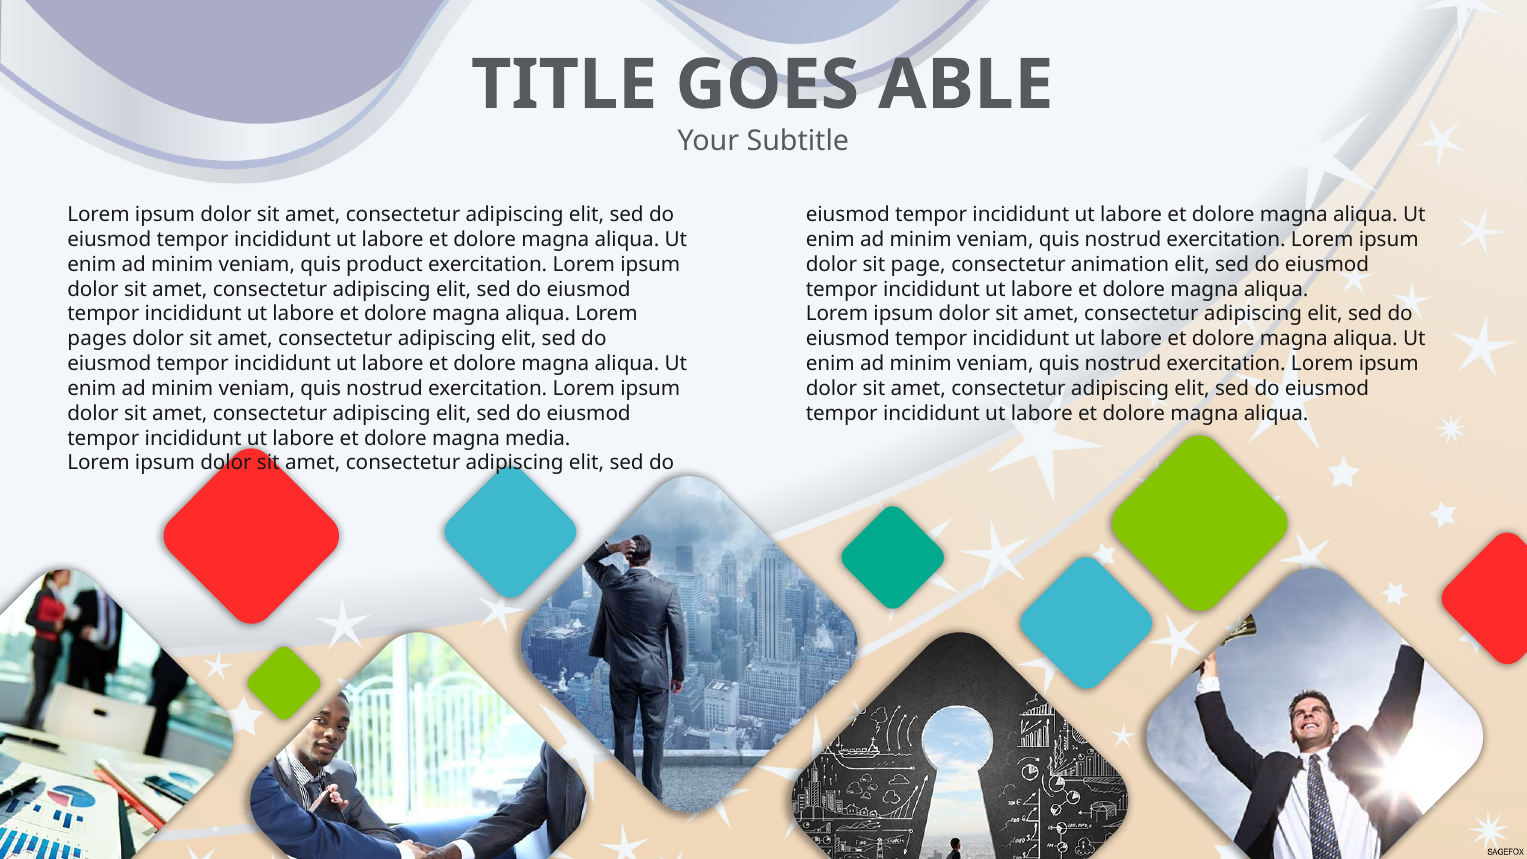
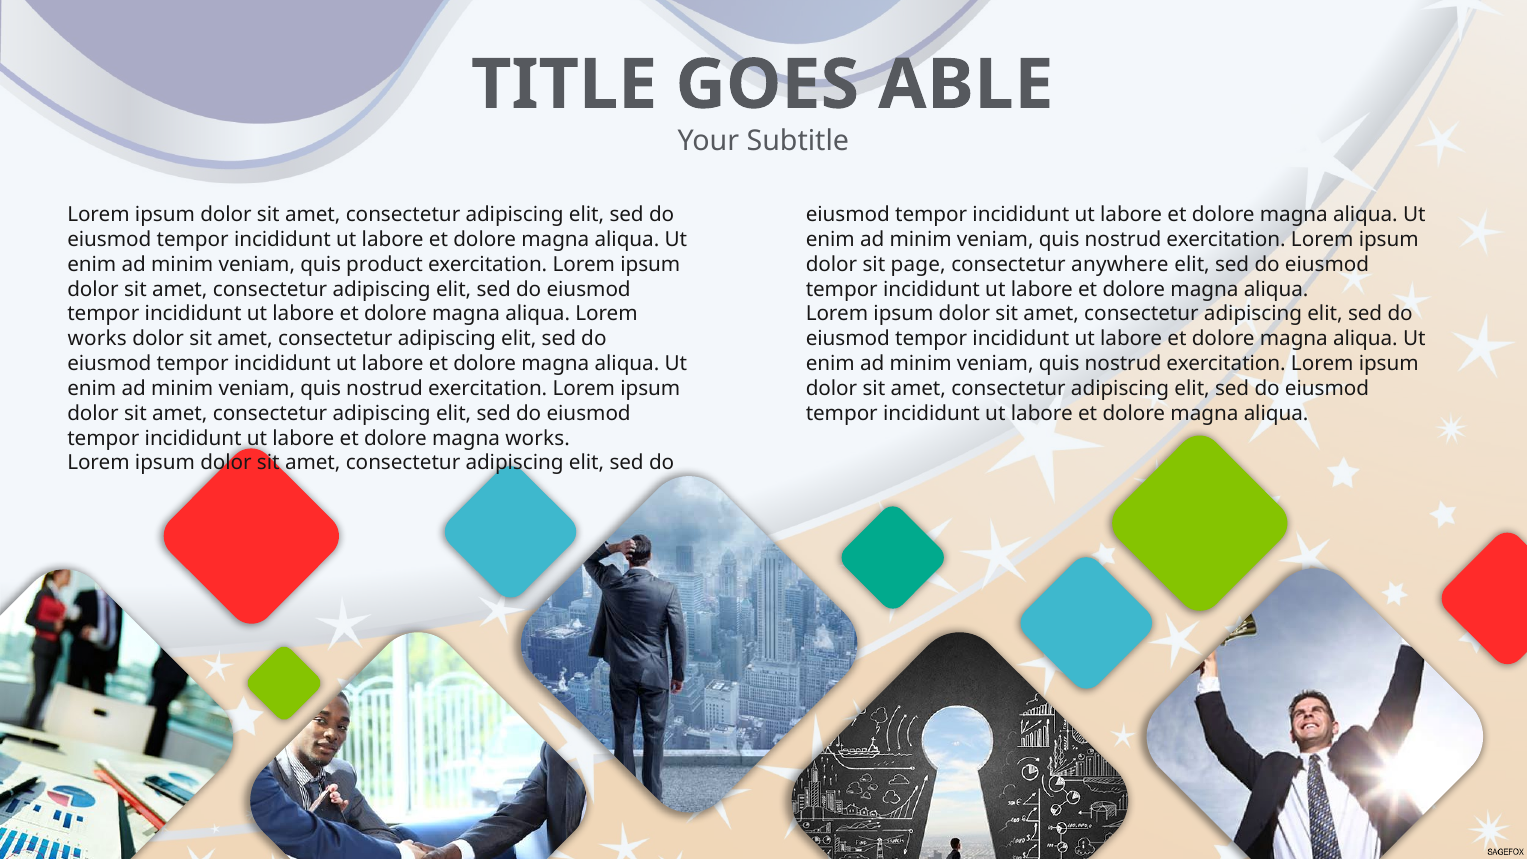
animation: animation -> anywhere
pages at (97, 339): pages -> works
magna media: media -> works
